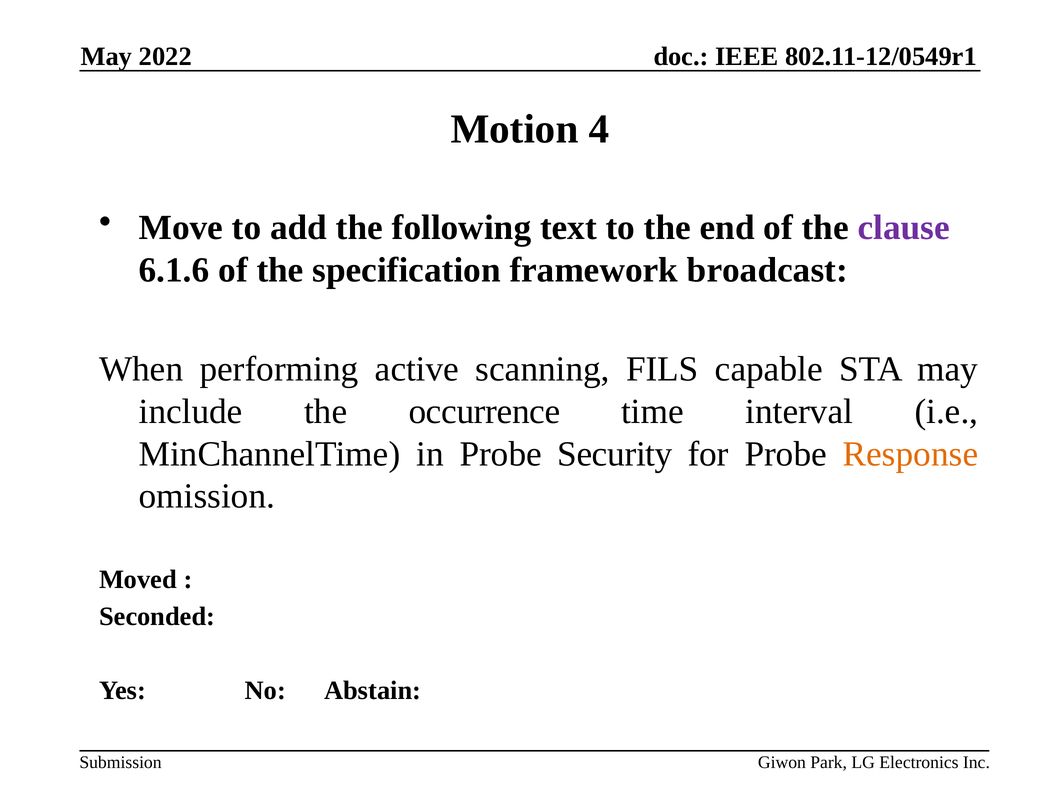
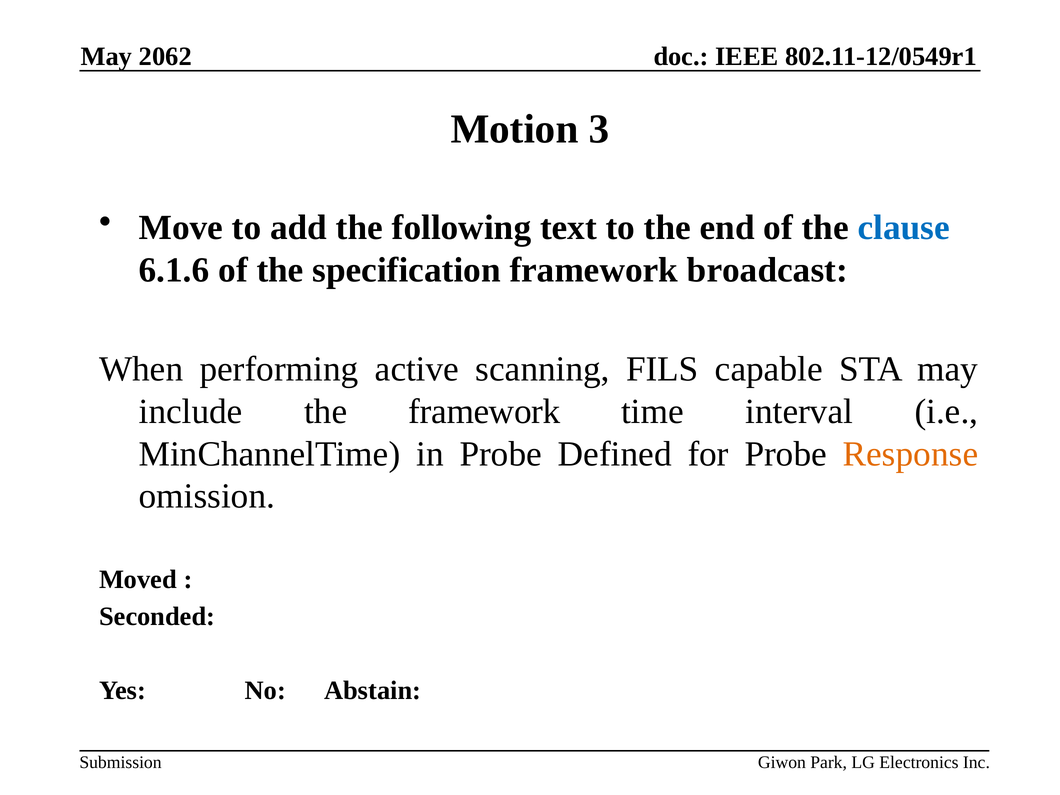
2022: 2022 -> 2062
4: 4 -> 3
clause colour: purple -> blue
the occurrence: occurrence -> framework
Security: Security -> Defined
